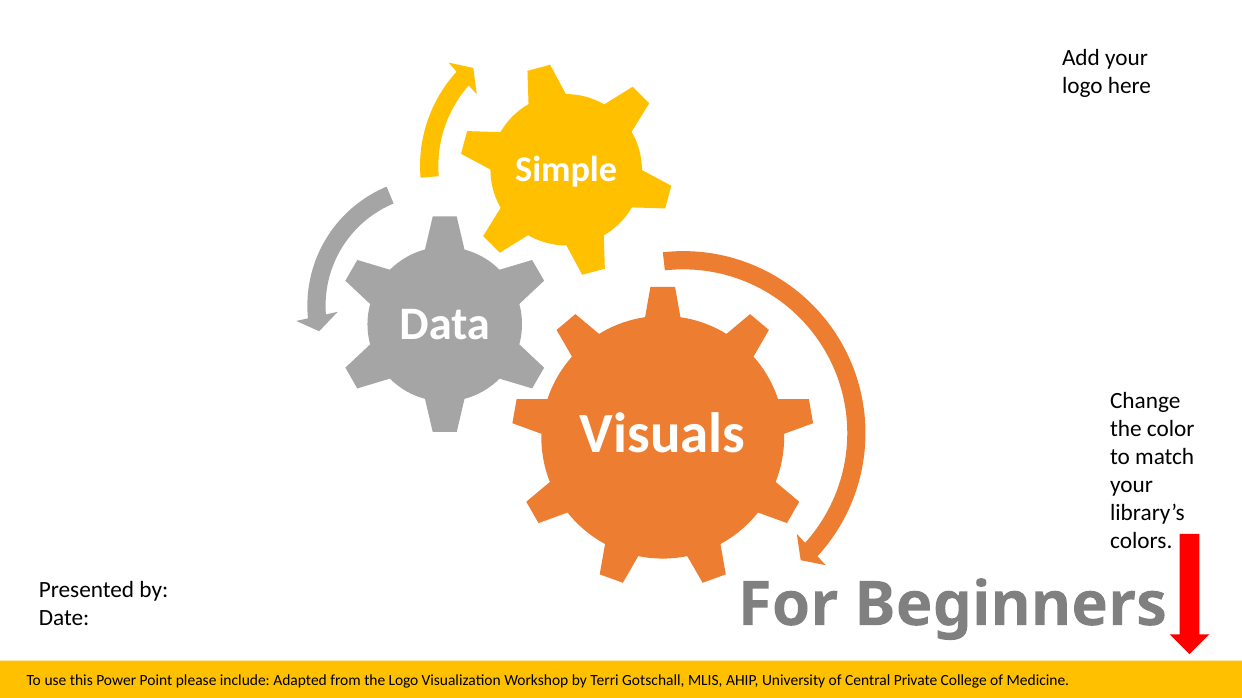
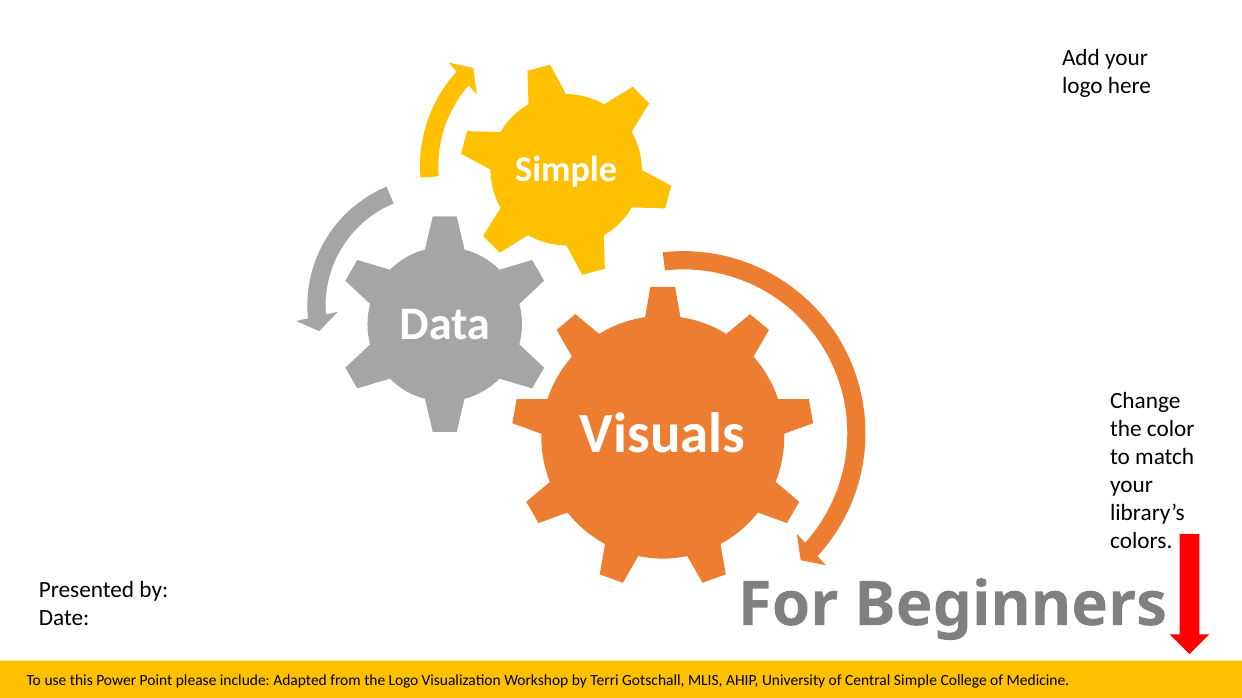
Central Private: Private -> Simple
